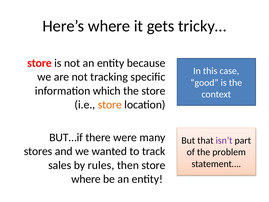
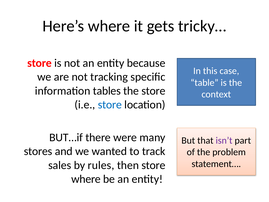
good: good -> table
which: which -> tables
store at (110, 105) colour: orange -> blue
